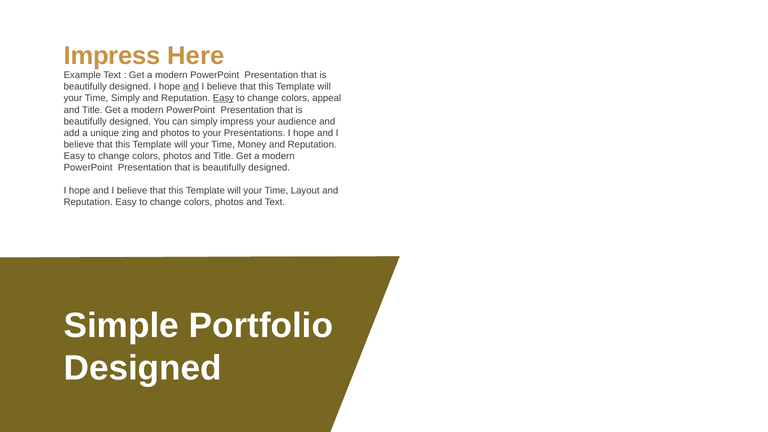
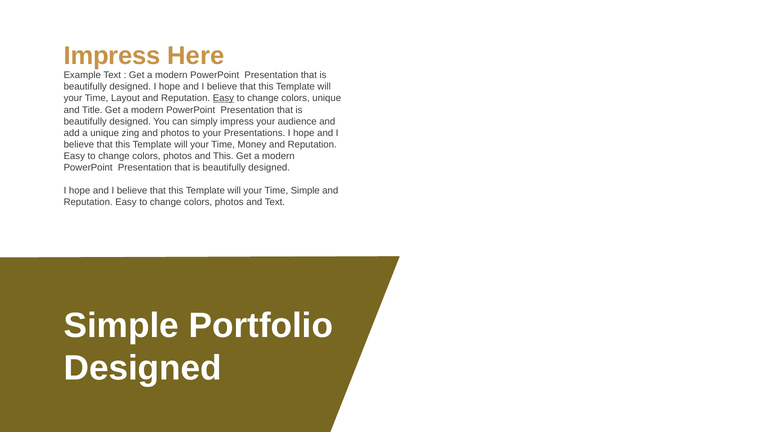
and at (191, 87) underline: present -> none
Time Simply: Simply -> Layout
colors appeal: appeal -> unique
photos and Title: Title -> This
Time Layout: Layout -> Simple
